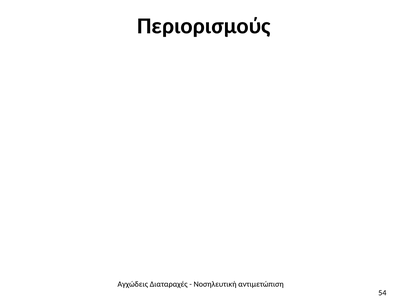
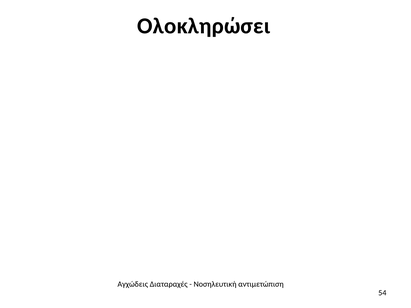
Περιορισμούς: Περιορισμούς -> Ολοκληρώσει
